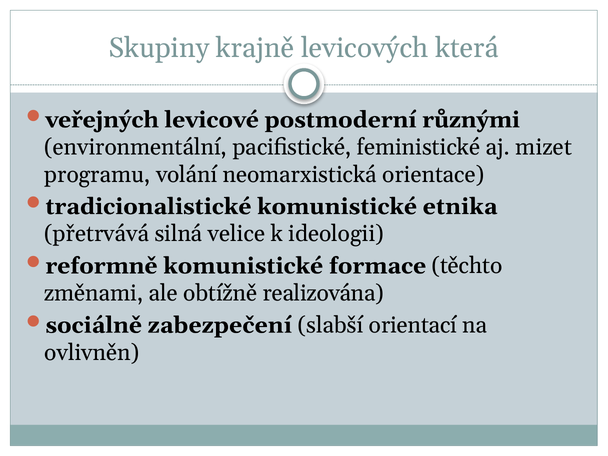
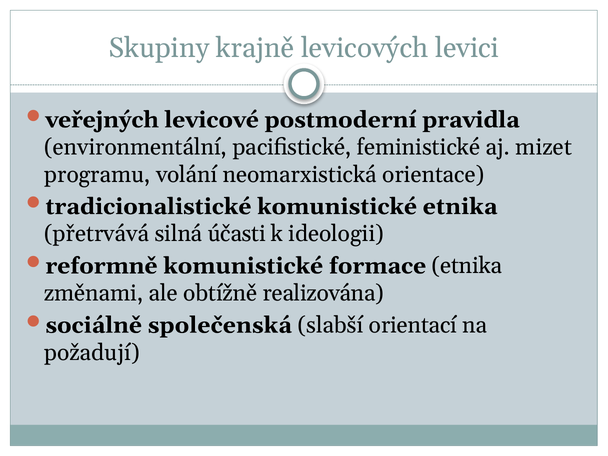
která: která -> levici
různými: různými -> pravidla
velice: velice -> účasti
formace těchto: těchto -> etnika
zabezpečení: zabezpečení -> společenská
ovlivněn: ovlivněn -> požadují
